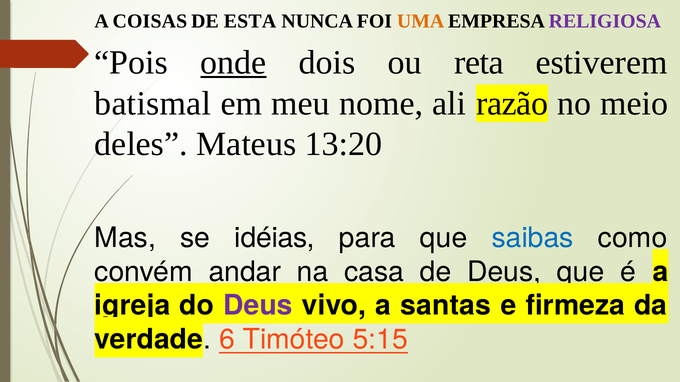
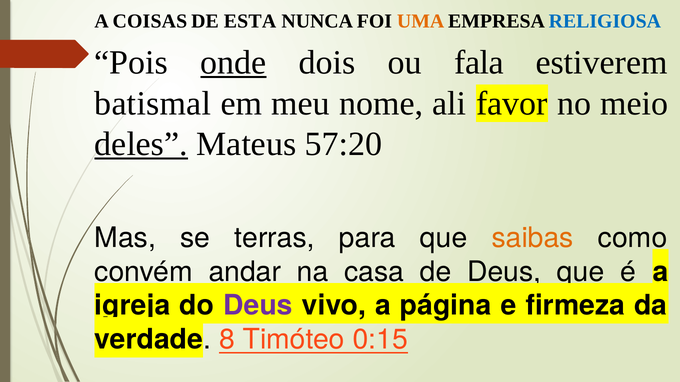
RELIGIOSA colour: purple -> blue
reta: reta -> fala
razão: razão -> favor
deles underline: none -> present
13:20: 13:20 -> 57:20
idéias: idéias -> terras
saibas colour: blue -> orange
santas: santas -> página
6: 6 -> 8
5:15: 5:15 -> 0:15
